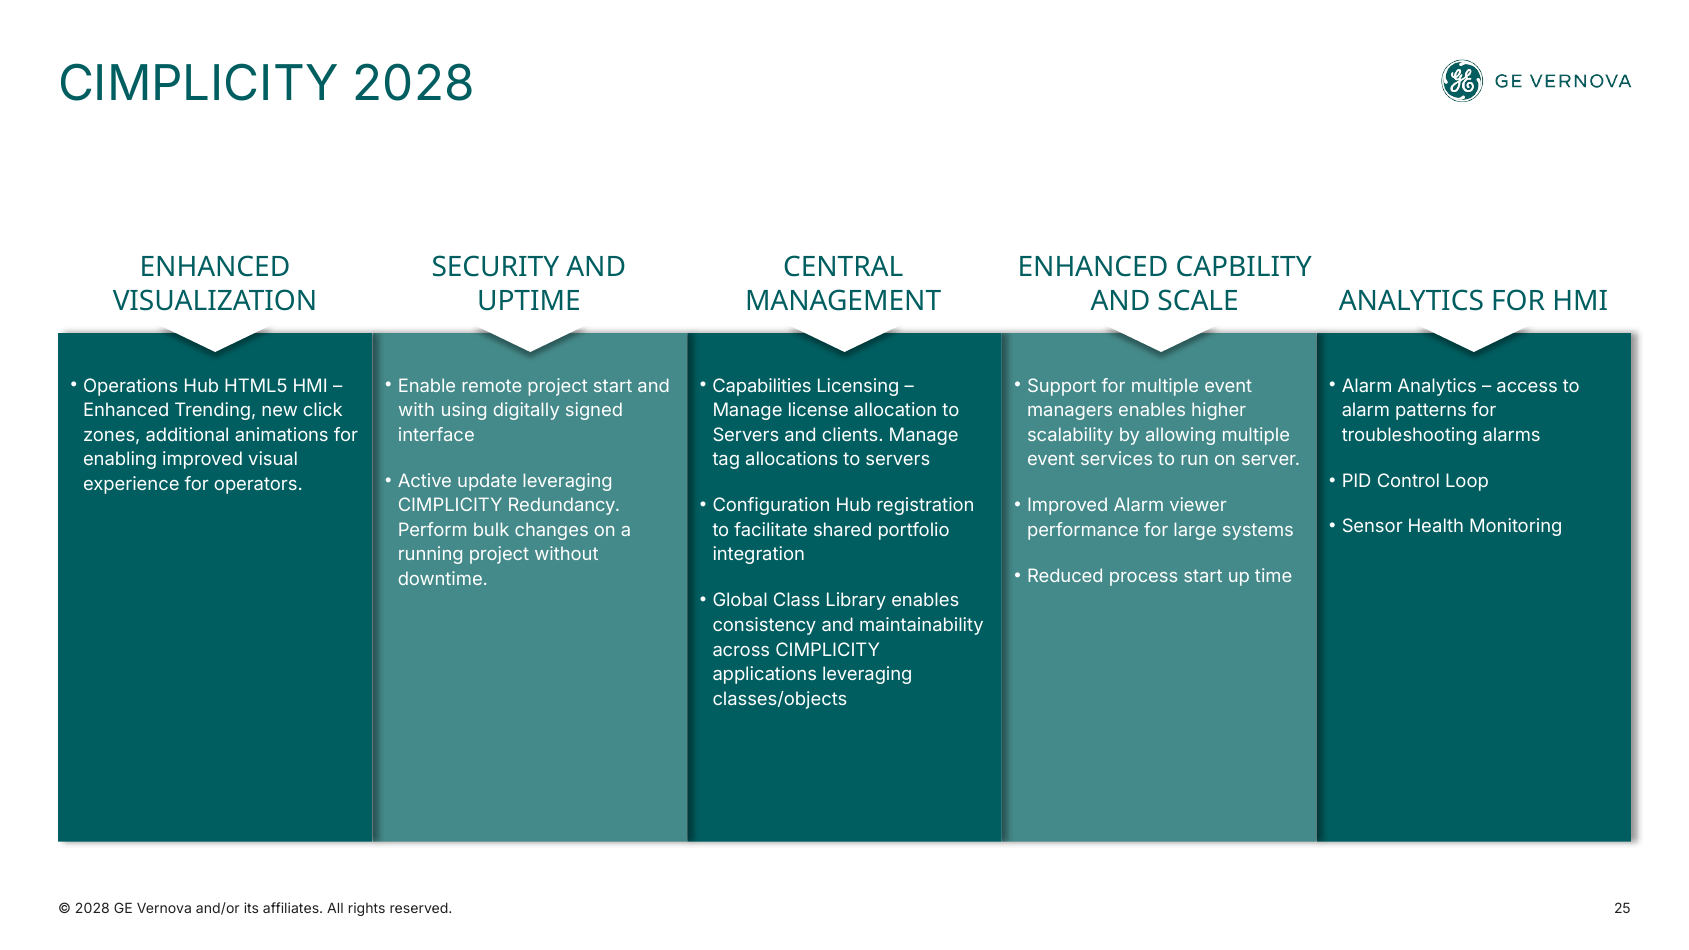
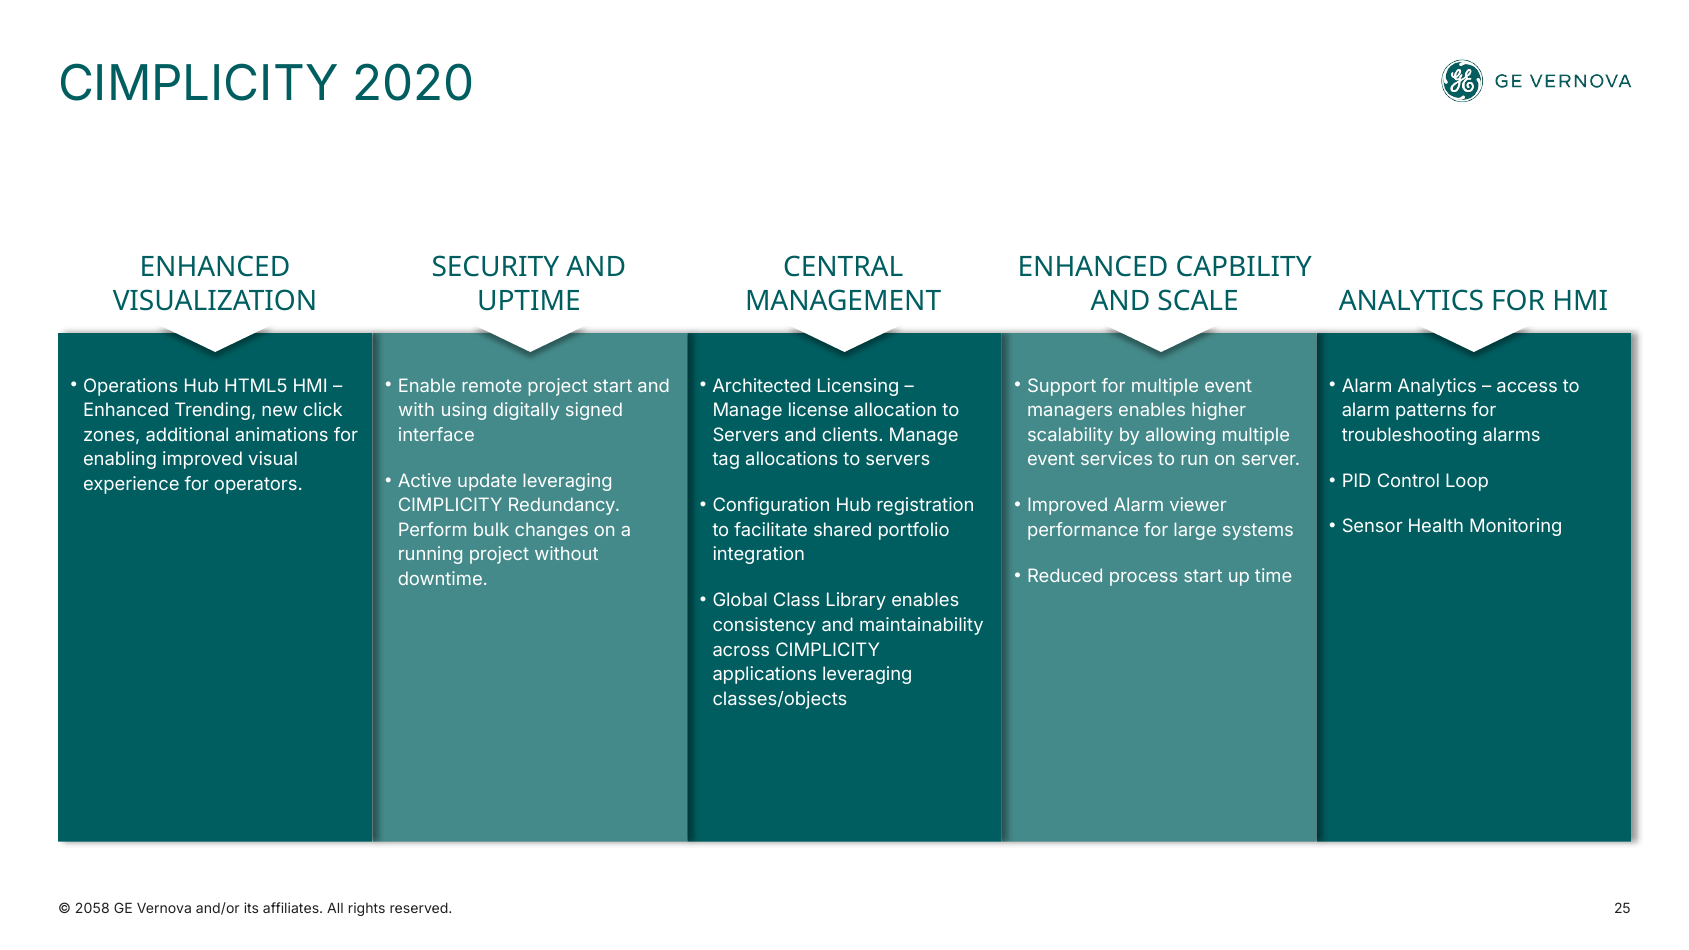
CIMPLICITY 2028: 2028 -> 2020
Capabilities: Capabilities -> Architected
2028 at (92, 909): 2028 -> 2058
